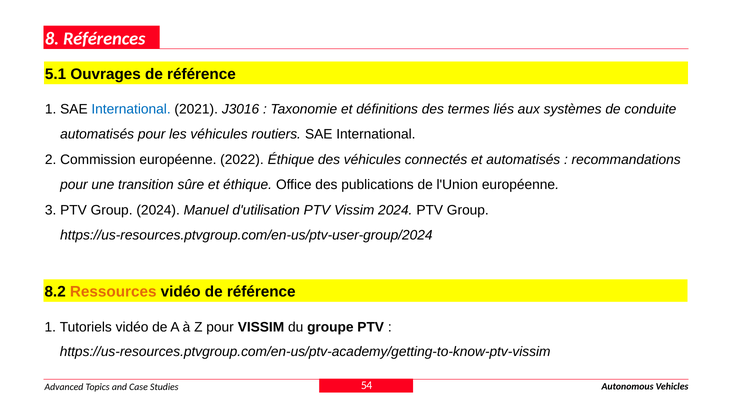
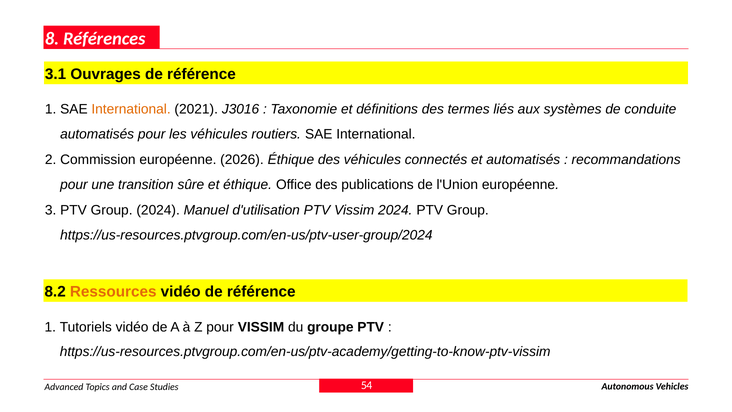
5.1: 5.1 -> 3.1
International at (131, 109) colour: blue -> orange
2022: 2022 -> 2026
